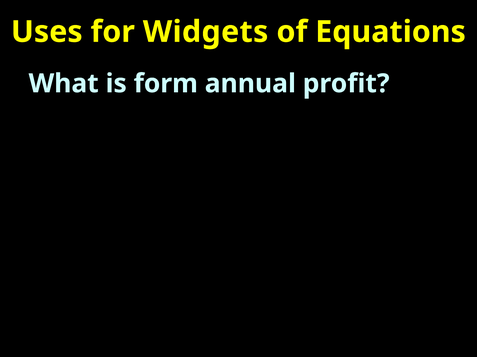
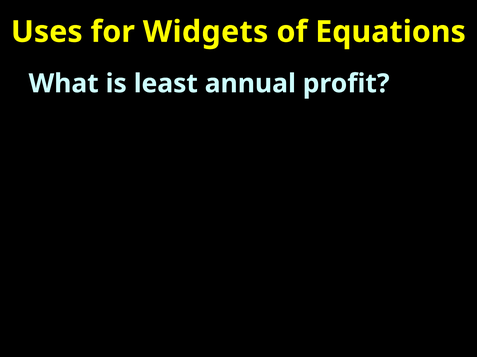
form: form -> least
